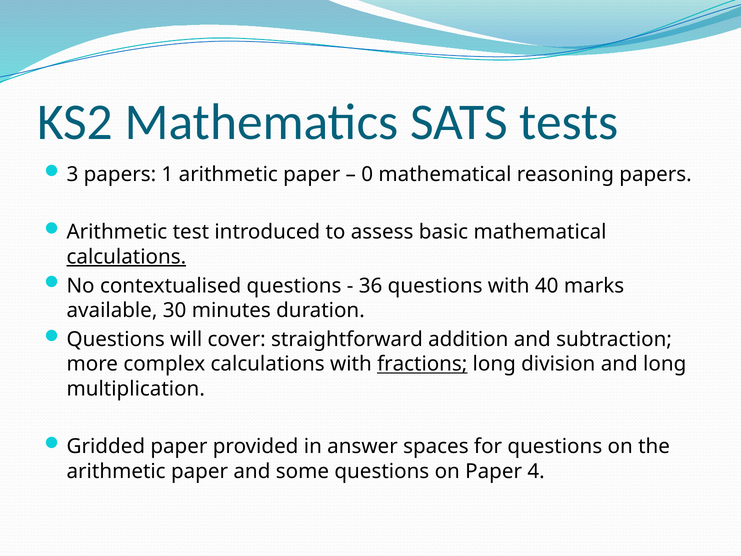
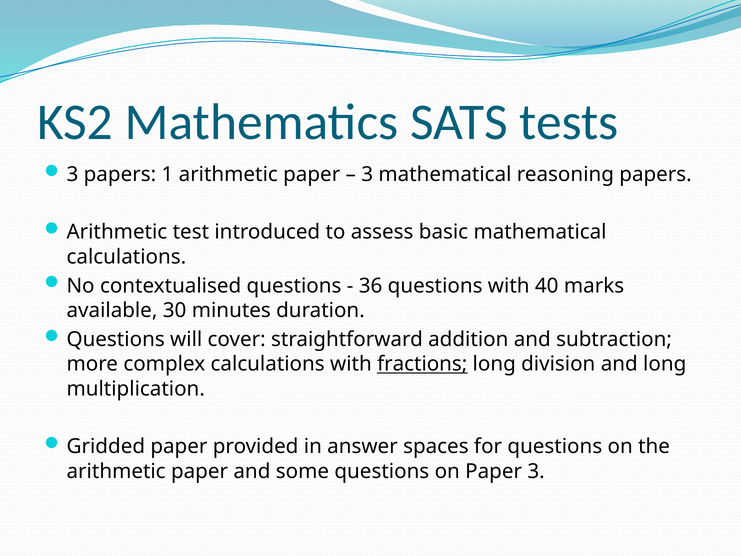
0 at (367, 174): 0 -> 3
calculations at (126, 257) underline: present -> none
Paper 4: 4 -> 3
